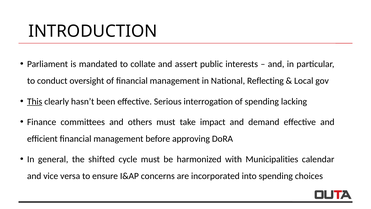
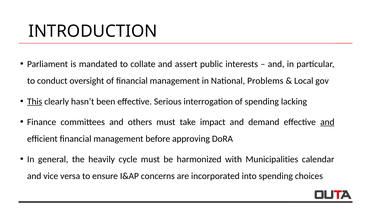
Reflecting: Reflecting -> Problems
and at (327, 122) underline: none -> present
shifted: shifted -> heavily
